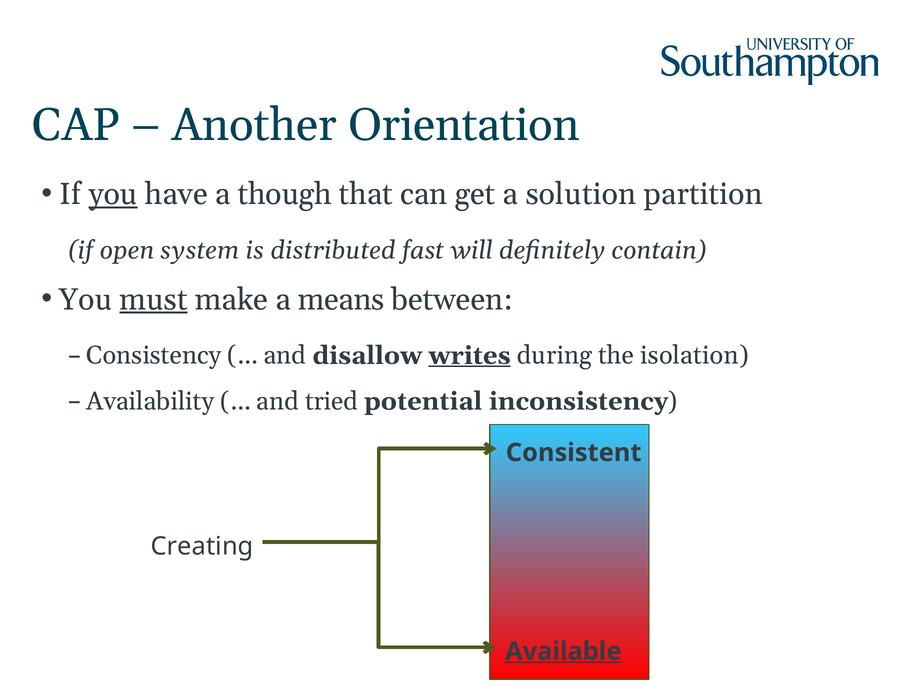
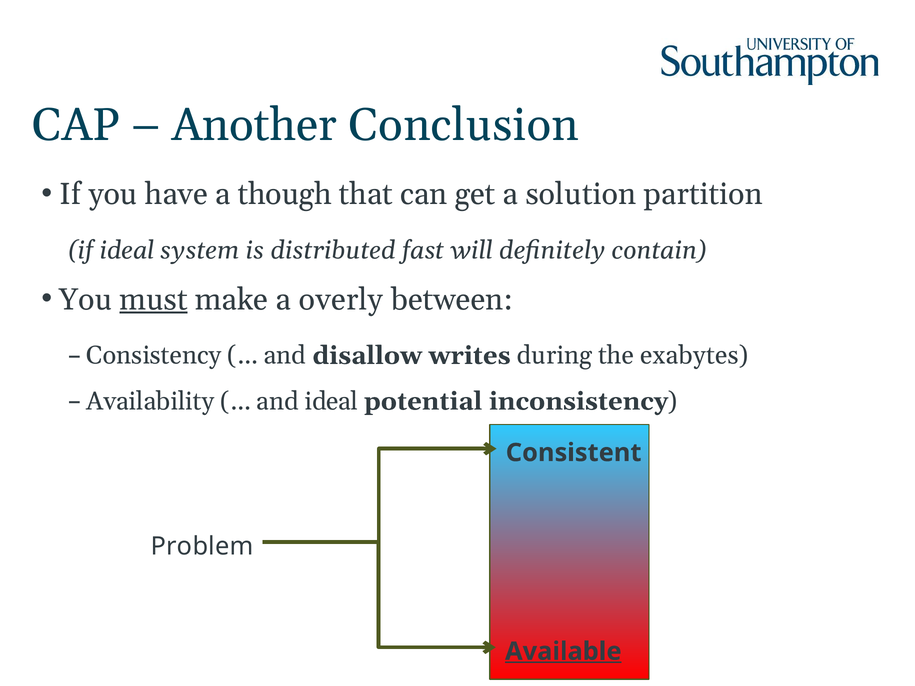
Orientation: Orientation -> Conclusion
you at (113, 194) underline: present -> none
if open: open -> ideal
means: means -> overly
writes underline: present -> none
isolation: isolation -> exabytes
and tried: tried -> ideal
Creating: Creating -> Problem
